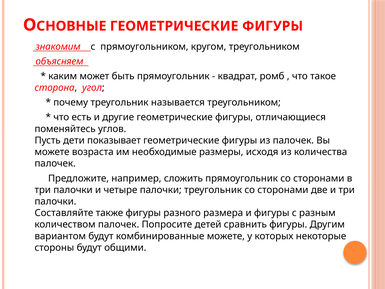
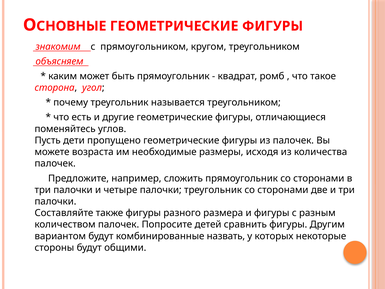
показывает: показывает -> пропущено
комбинированные можете: можете -> назвать
